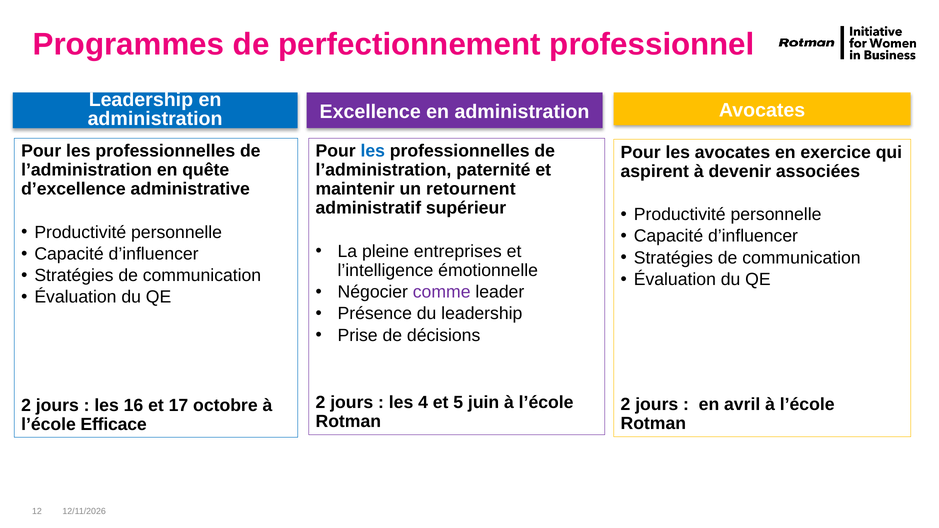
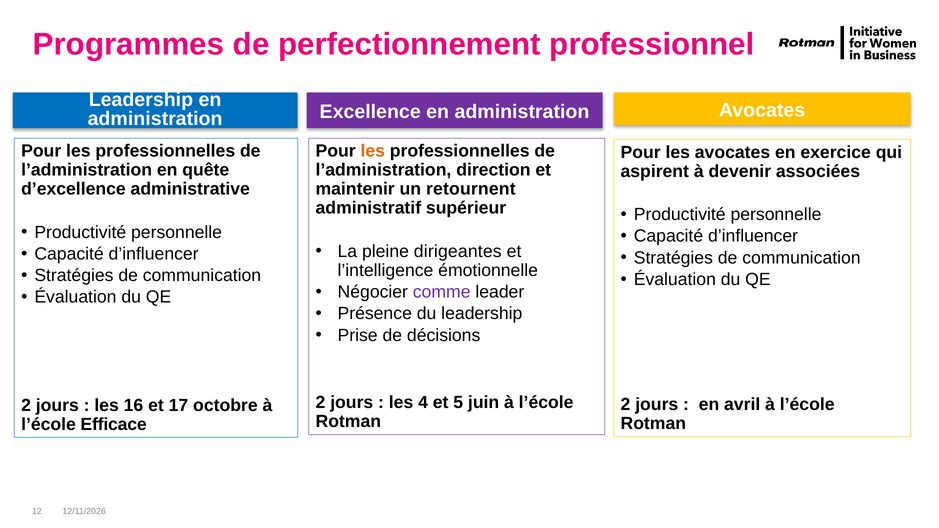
les at (373, 151) colour: blue -> orange
paternité: paternité -> direction
entreprises: entreprises -> dirigeantes
